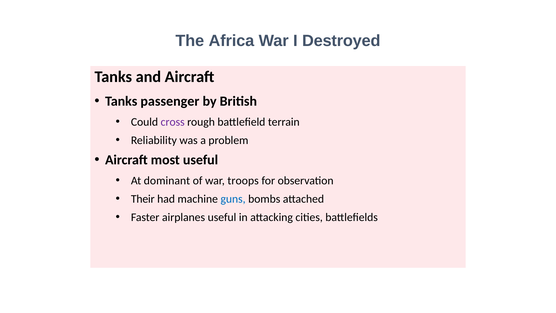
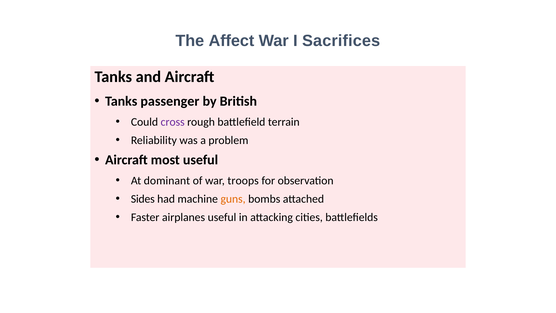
Africa: Africa -> Affect
Destroyed: Destroyed -> Sacrifices
Their: Their -> Sides
guns colour: blue -> orange
